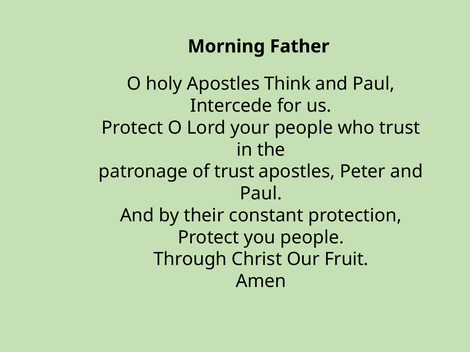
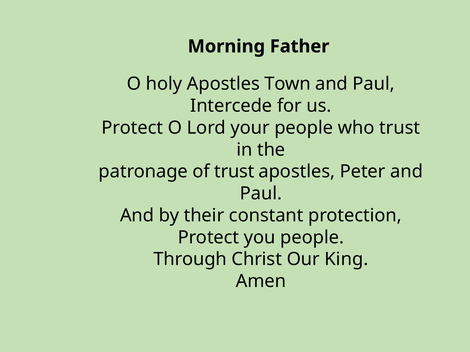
Think: Think -> Town
Fruit: Fruit -> King
